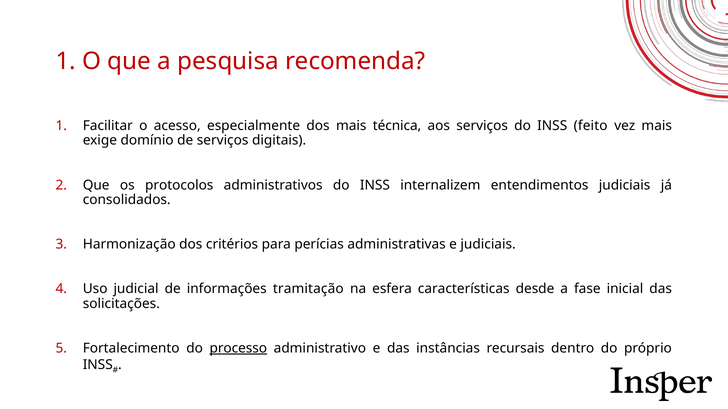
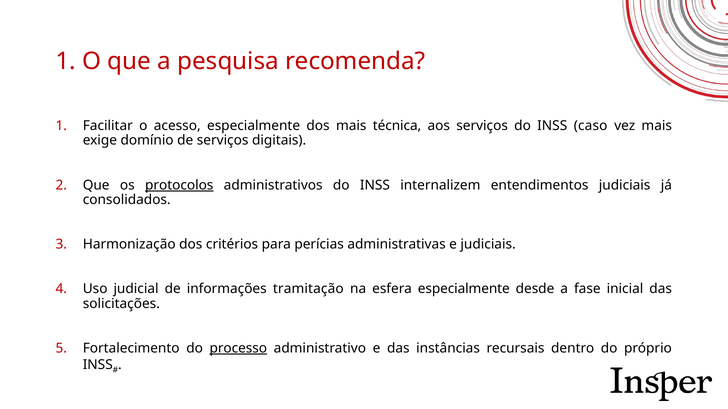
feito: feito -> caso
protocolos underline: none -> present
esfera características: características -> especialmente
